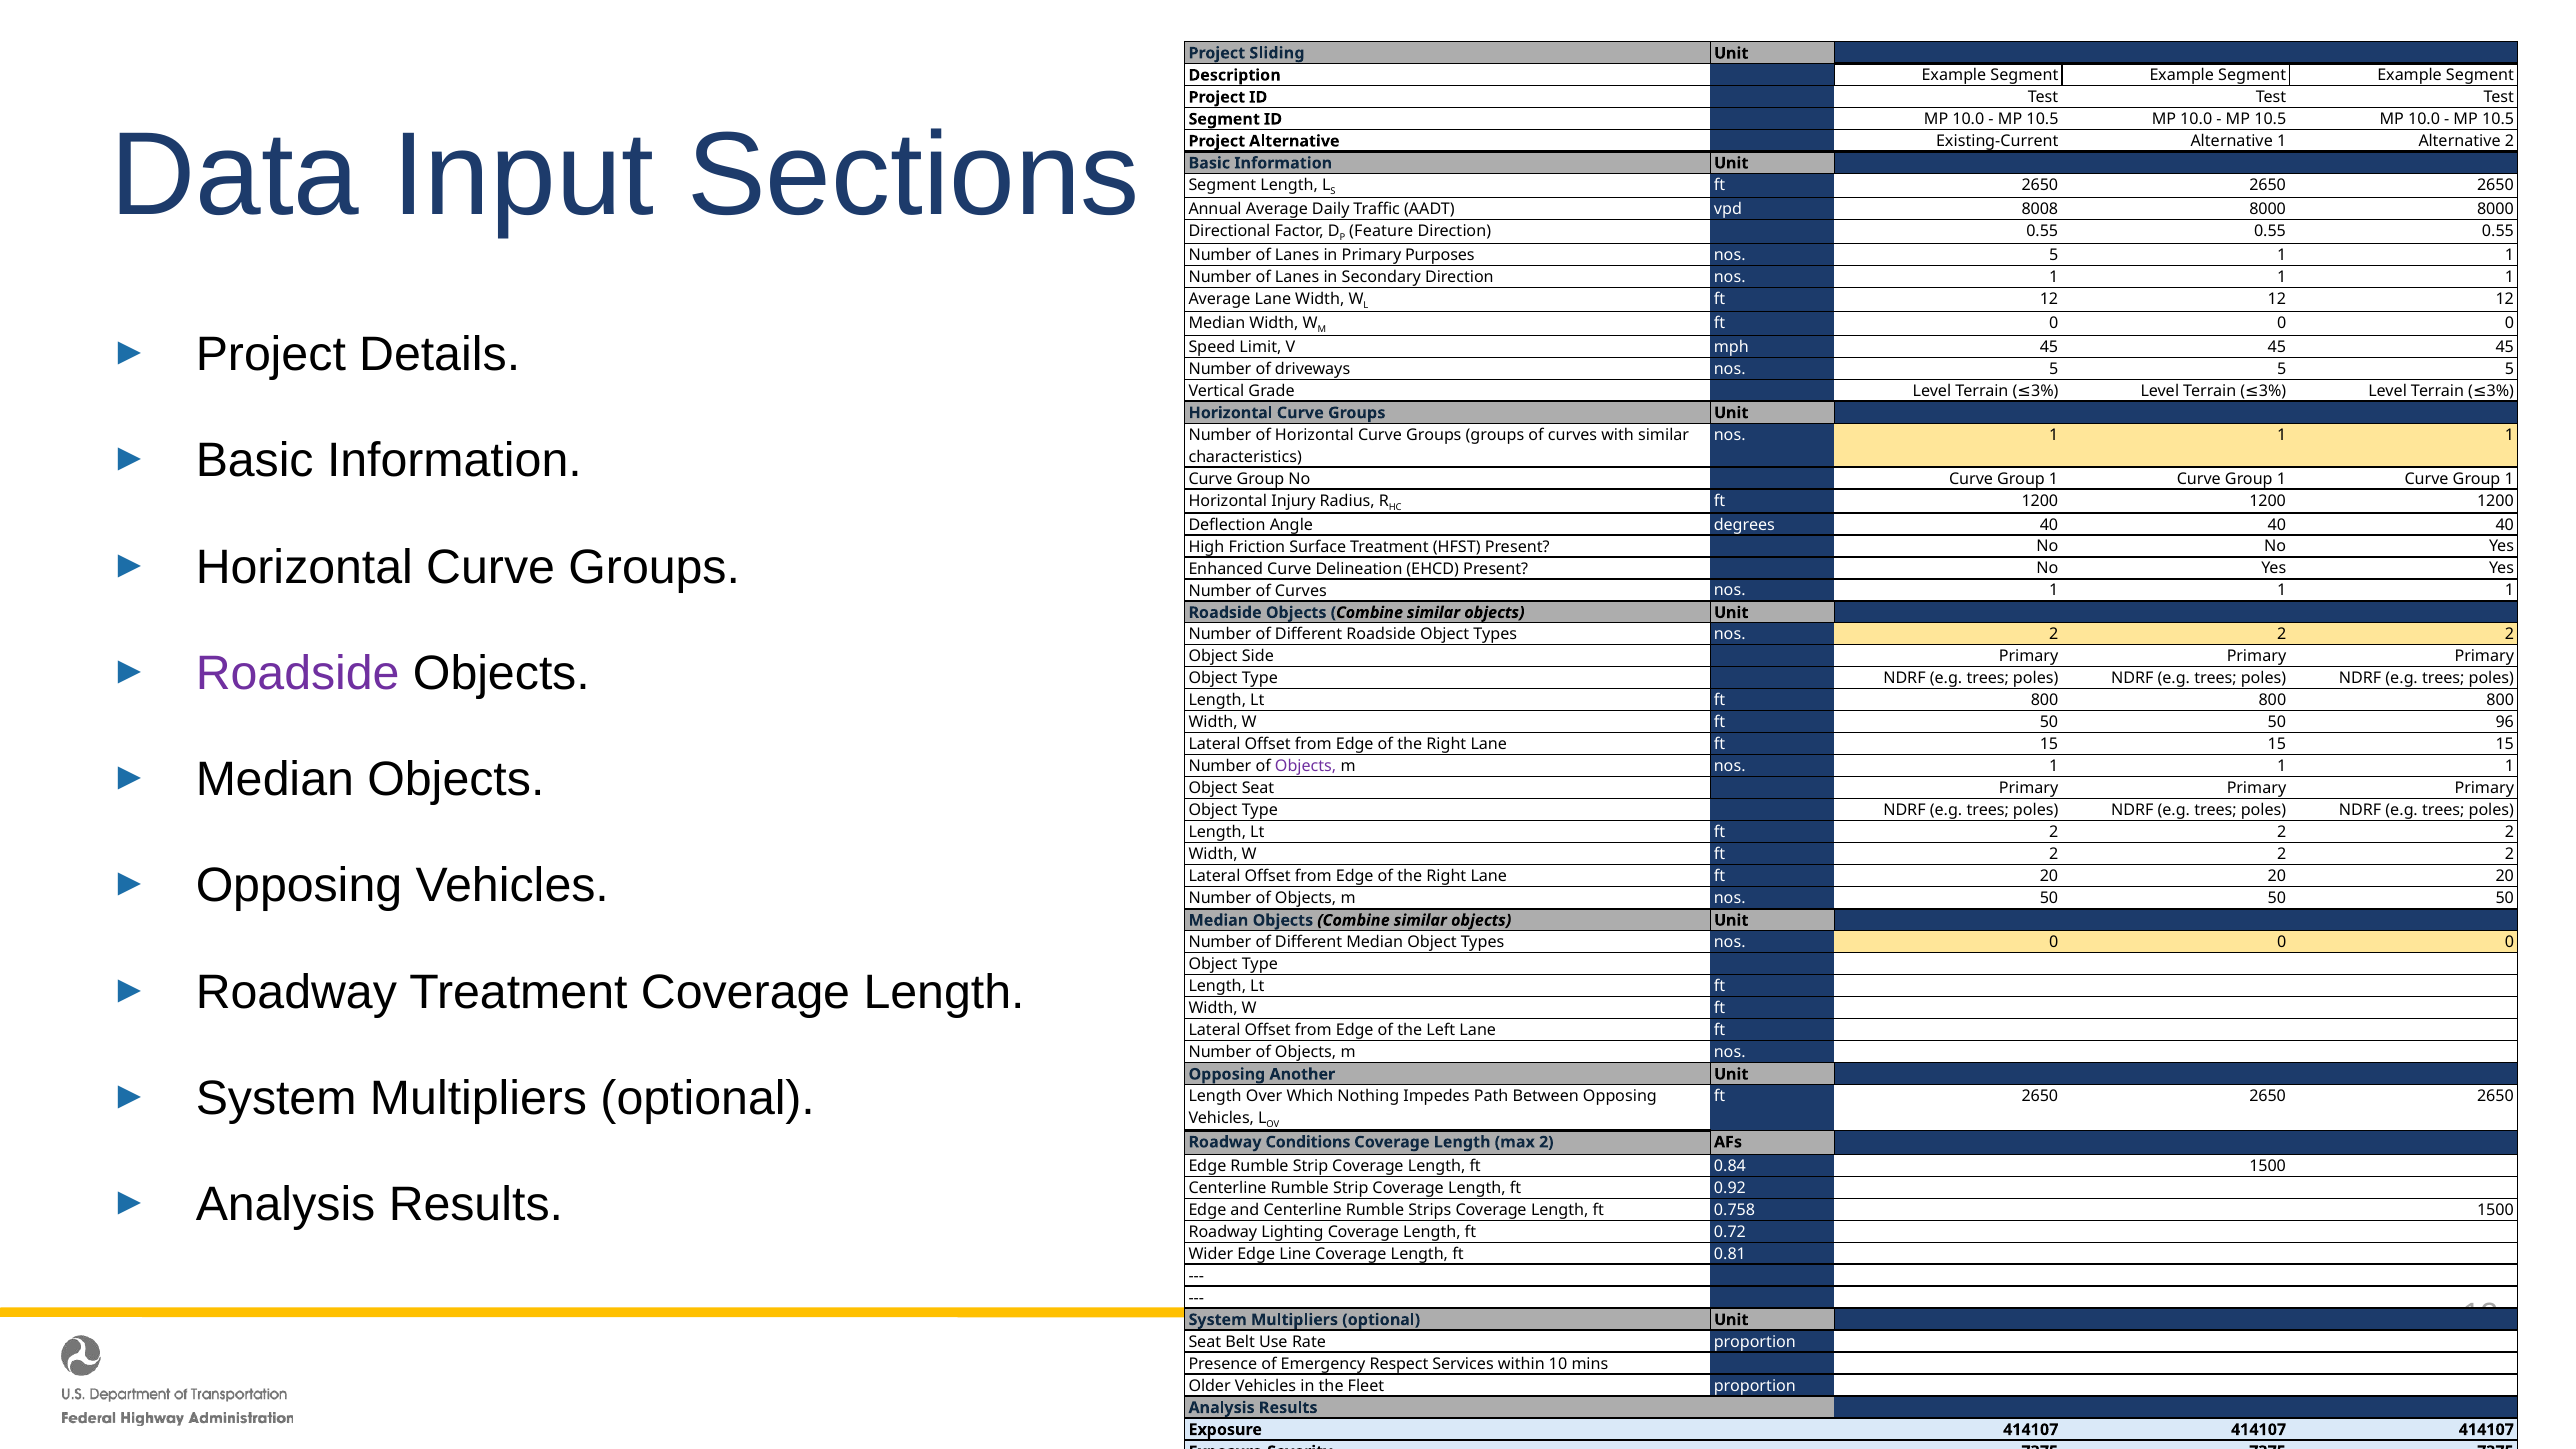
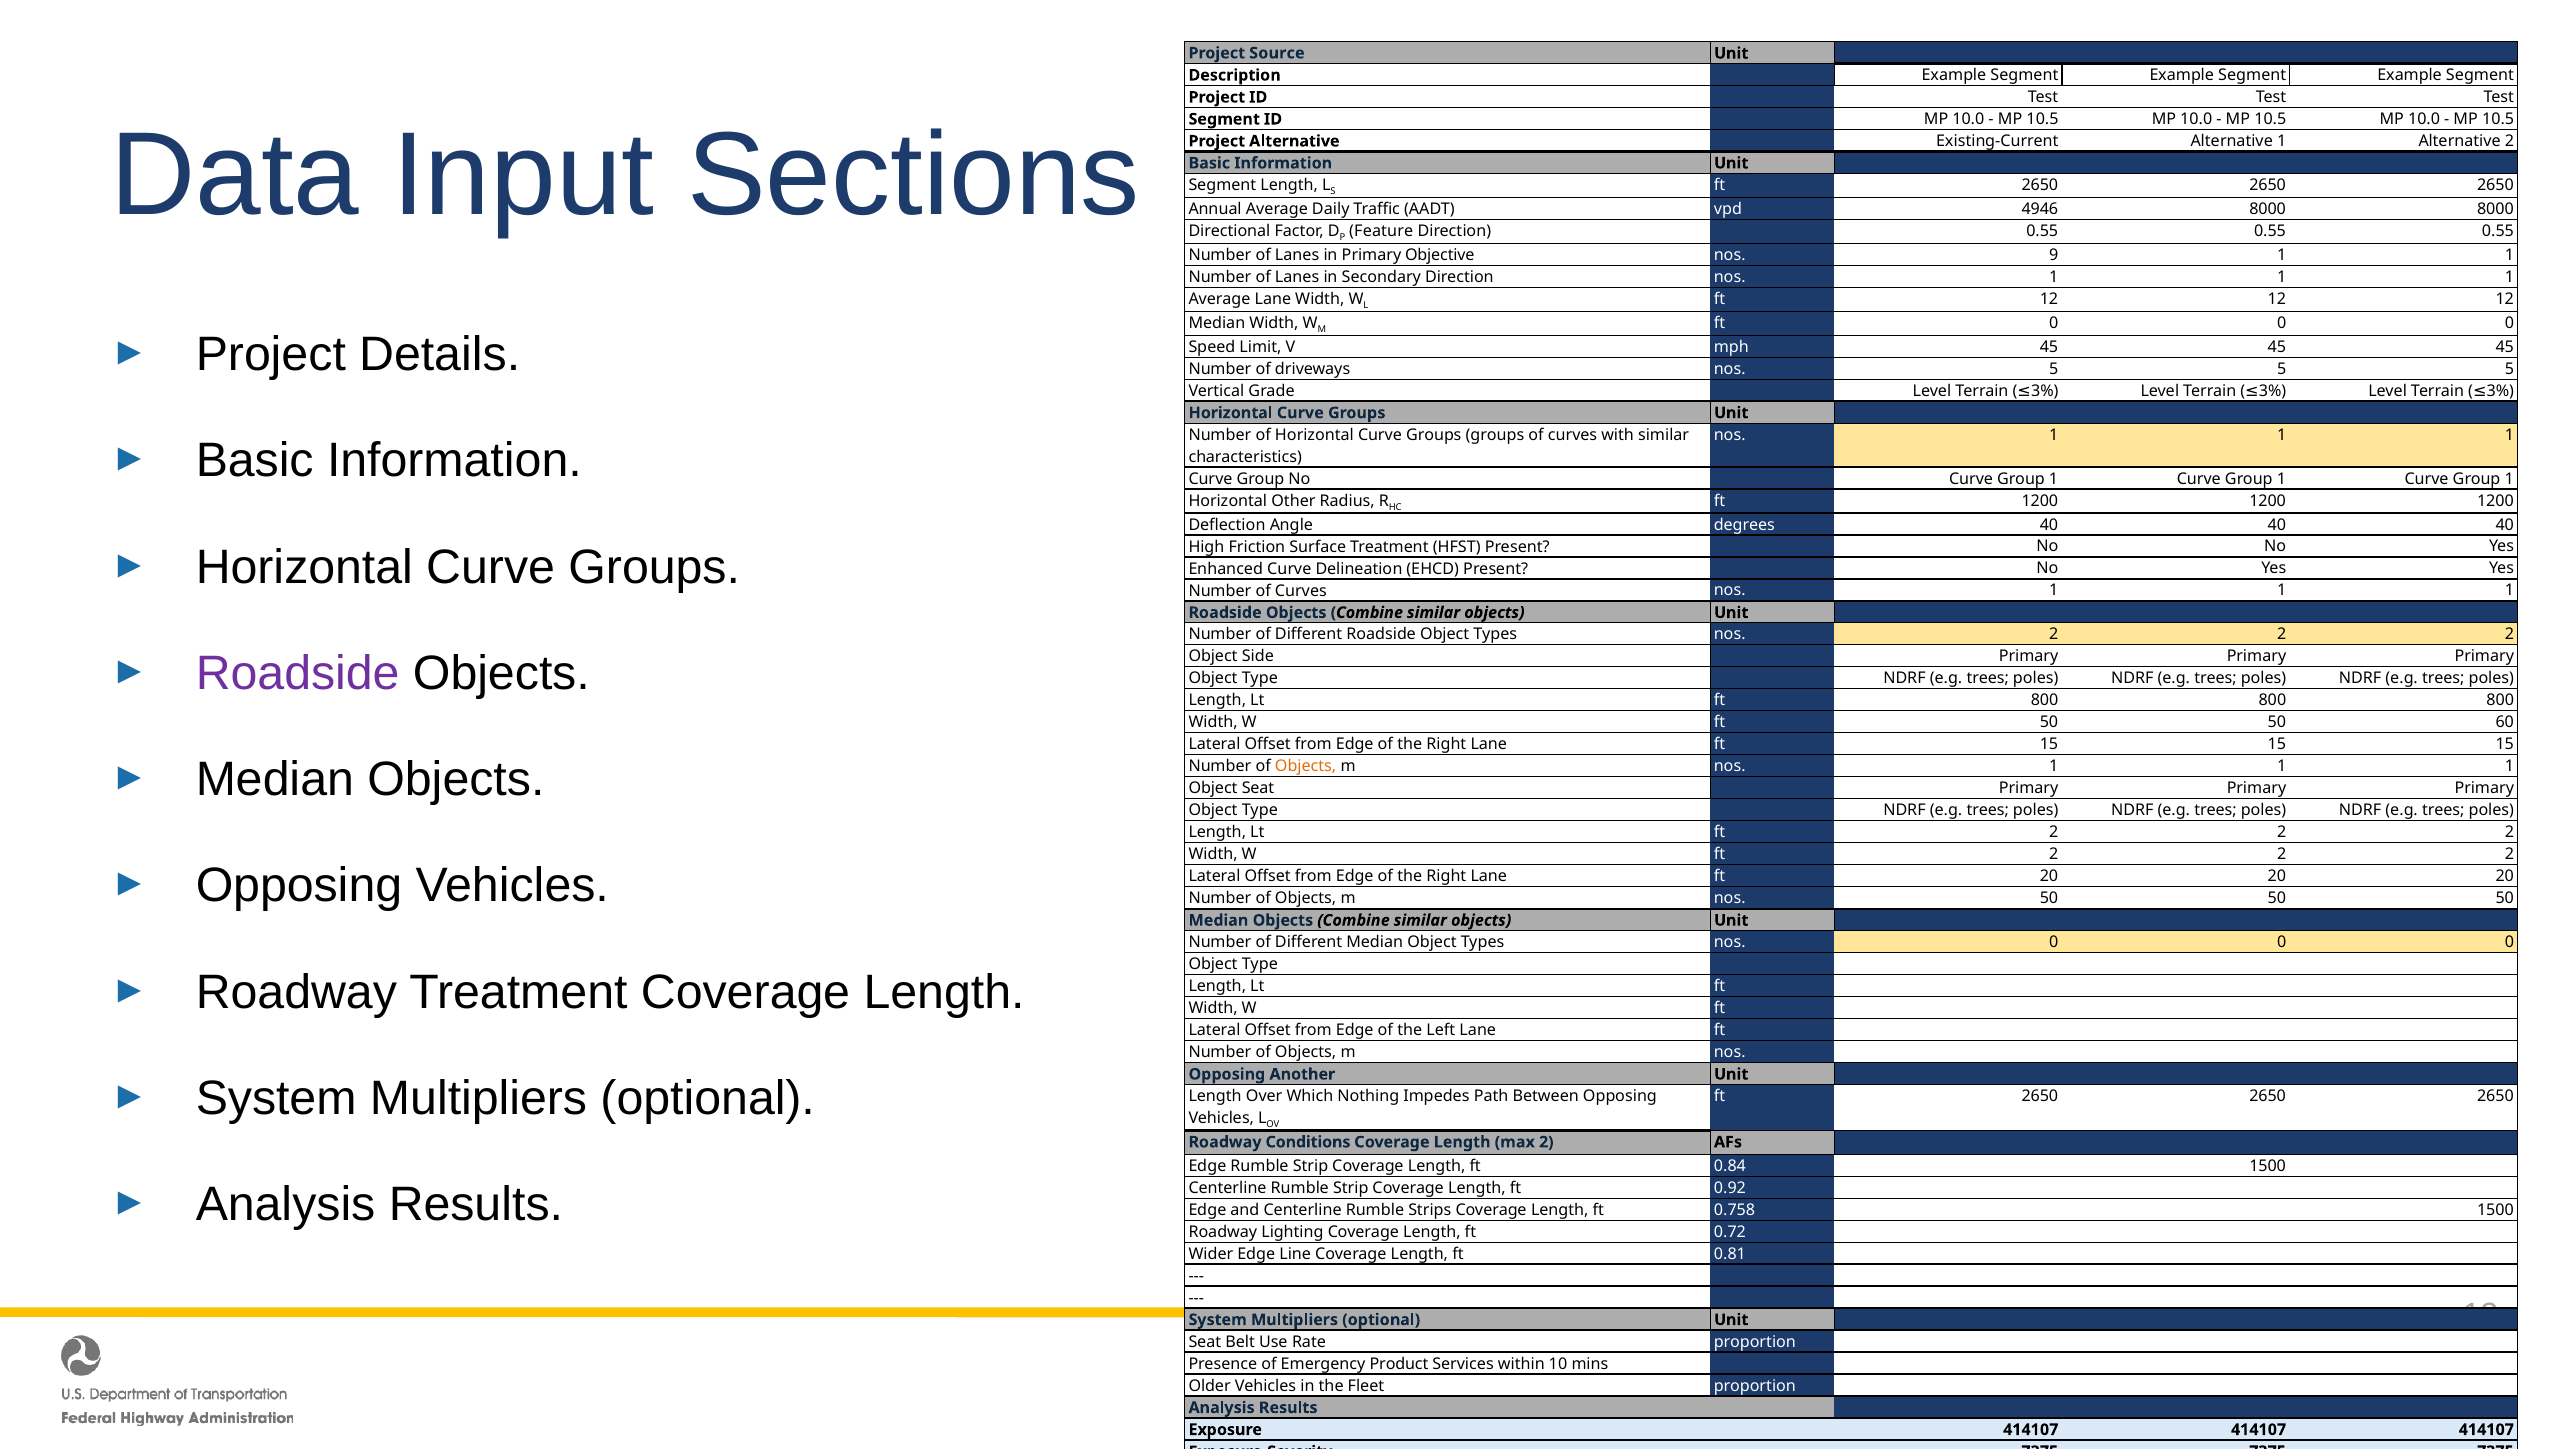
Sliding: Sliding -> Source
8008: 8008 -> 4946
Purposes: Purposes -> Objective
5 at (2054, 255): 5 -> 9
Injury: Injury -> Other
96: 96 -> 60
Objects at (1306, 767) colour: purple -> orange
Respect: Respect -> Product
